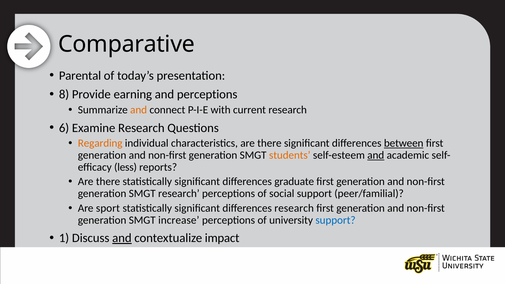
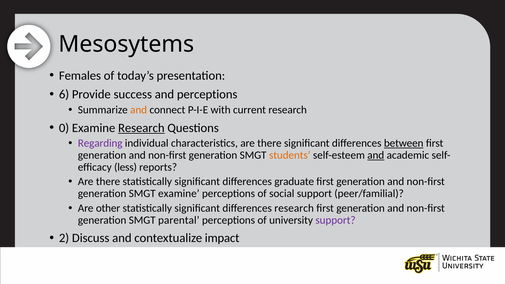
Comparative: Comparative -> Mesosytems
Parental: Parental -> Females
8: 8 -> 6
earning: earning -> success
6: 6 -> 0
Research at (141, 128) underline: none -> present
Regarding colour: orange -> purple
SMGT research: research -> examine
sport: sport -> other
increase: increase -> parental
support at (336, 220) colour: blue -> purple
1: 1 -> 2
and at (122, 238) underline: present -> none
